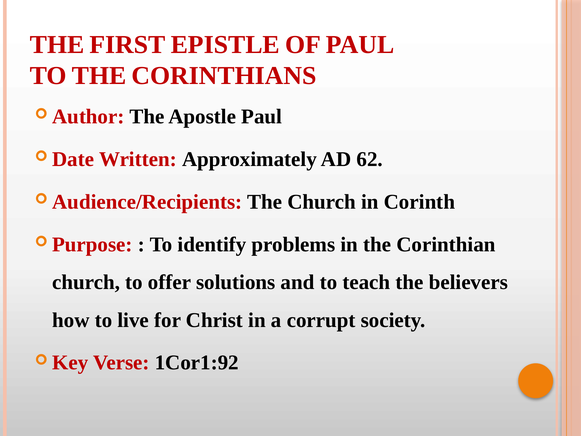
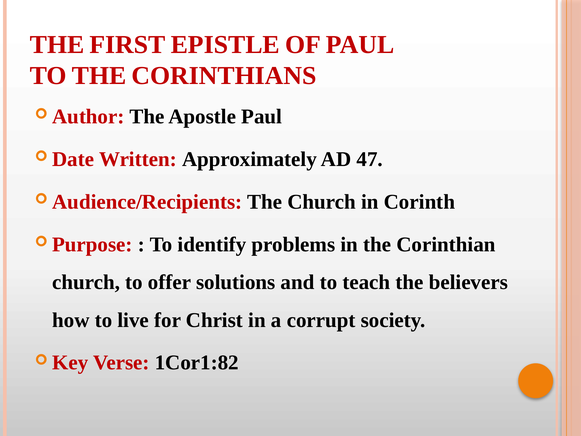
62: 62 -> 47
1Cor1:92: 1Cor1:92 -> 1Cor1:82
